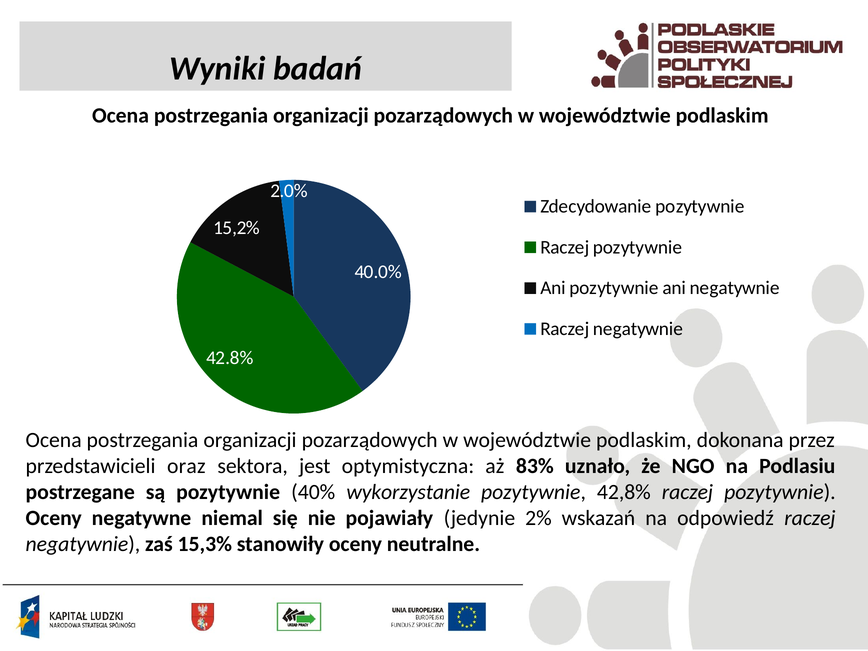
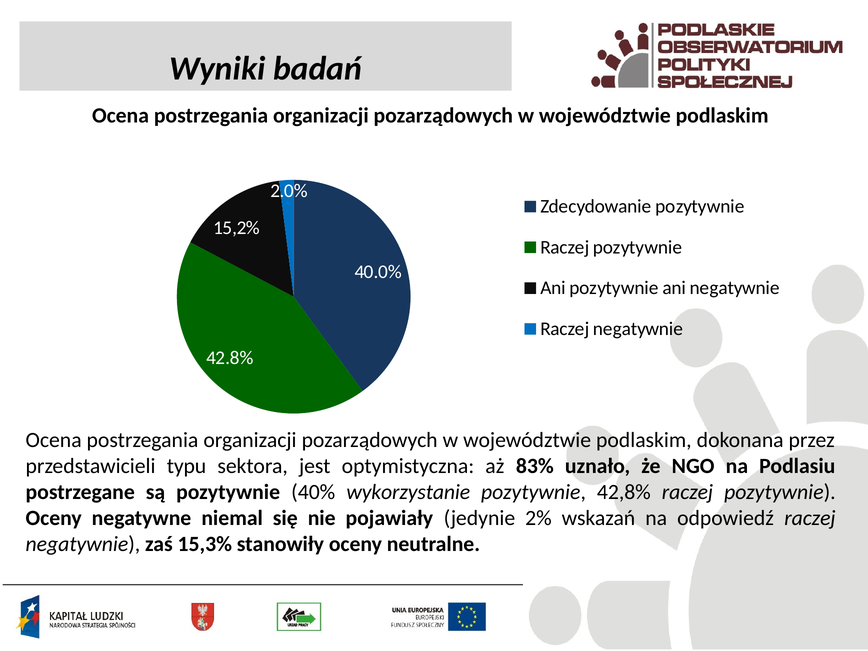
oraz: oraz -> typu
